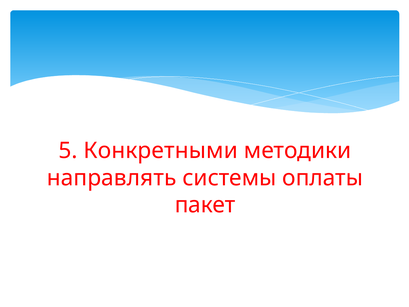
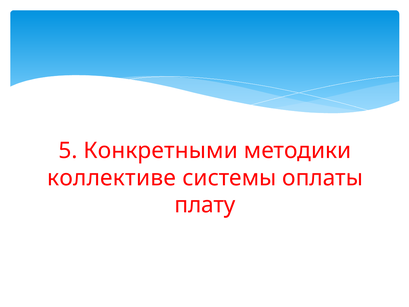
направлять: направлять -> коллективе
пакет: пакет -> плату
